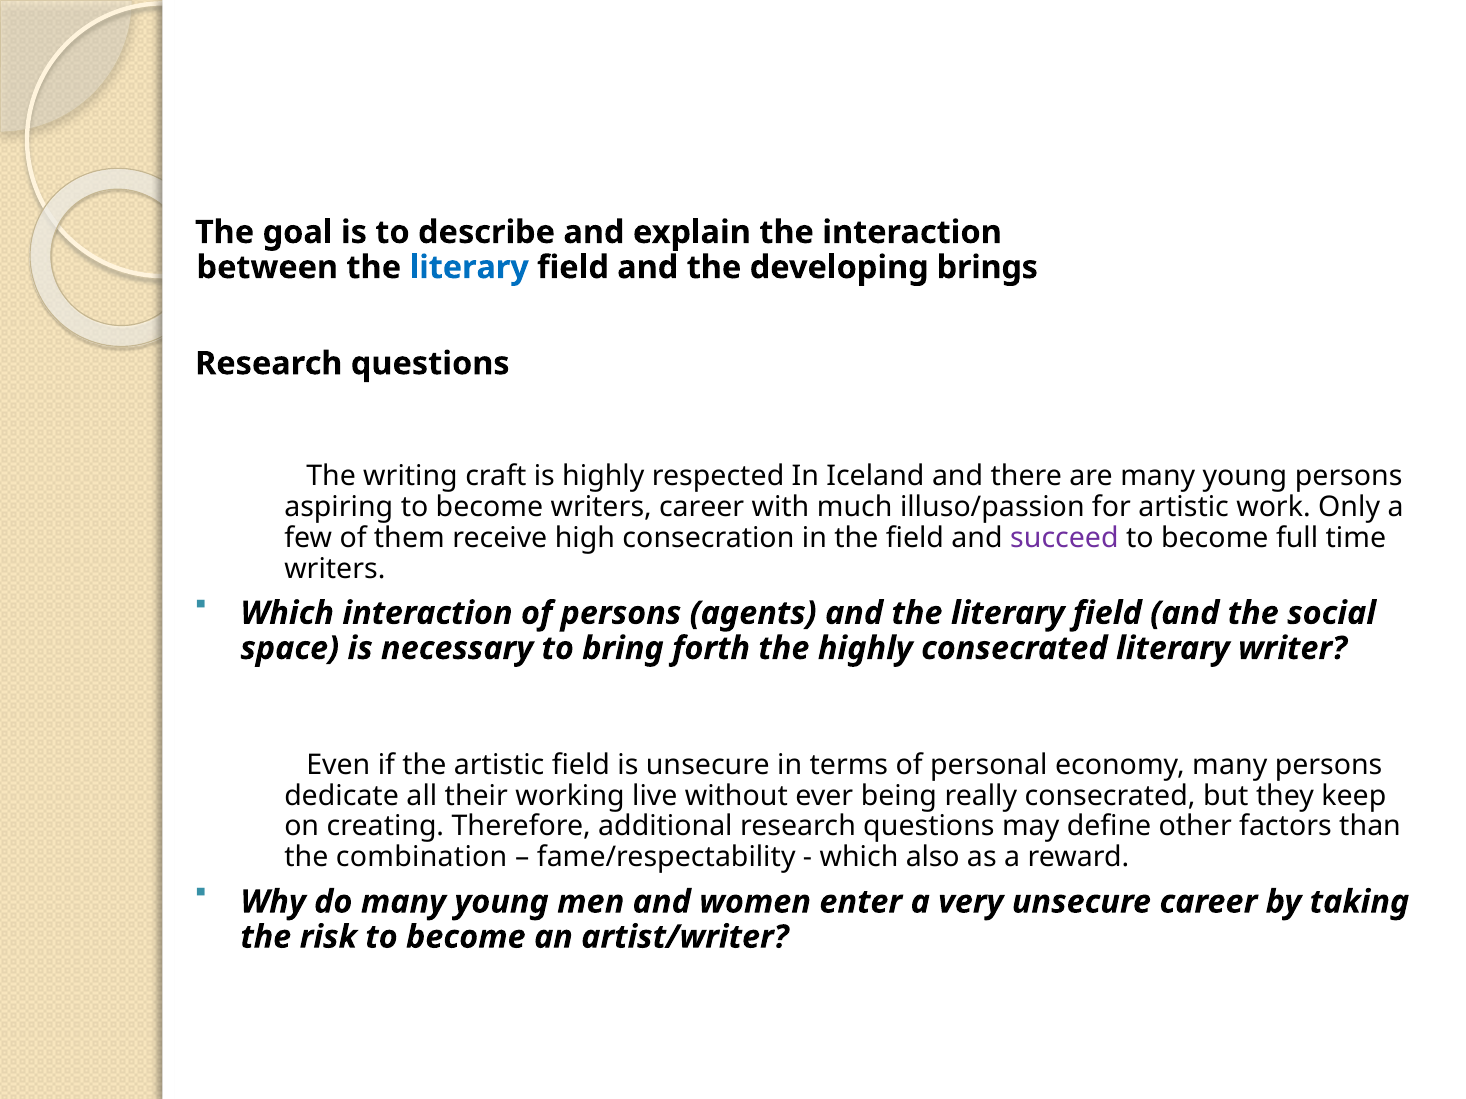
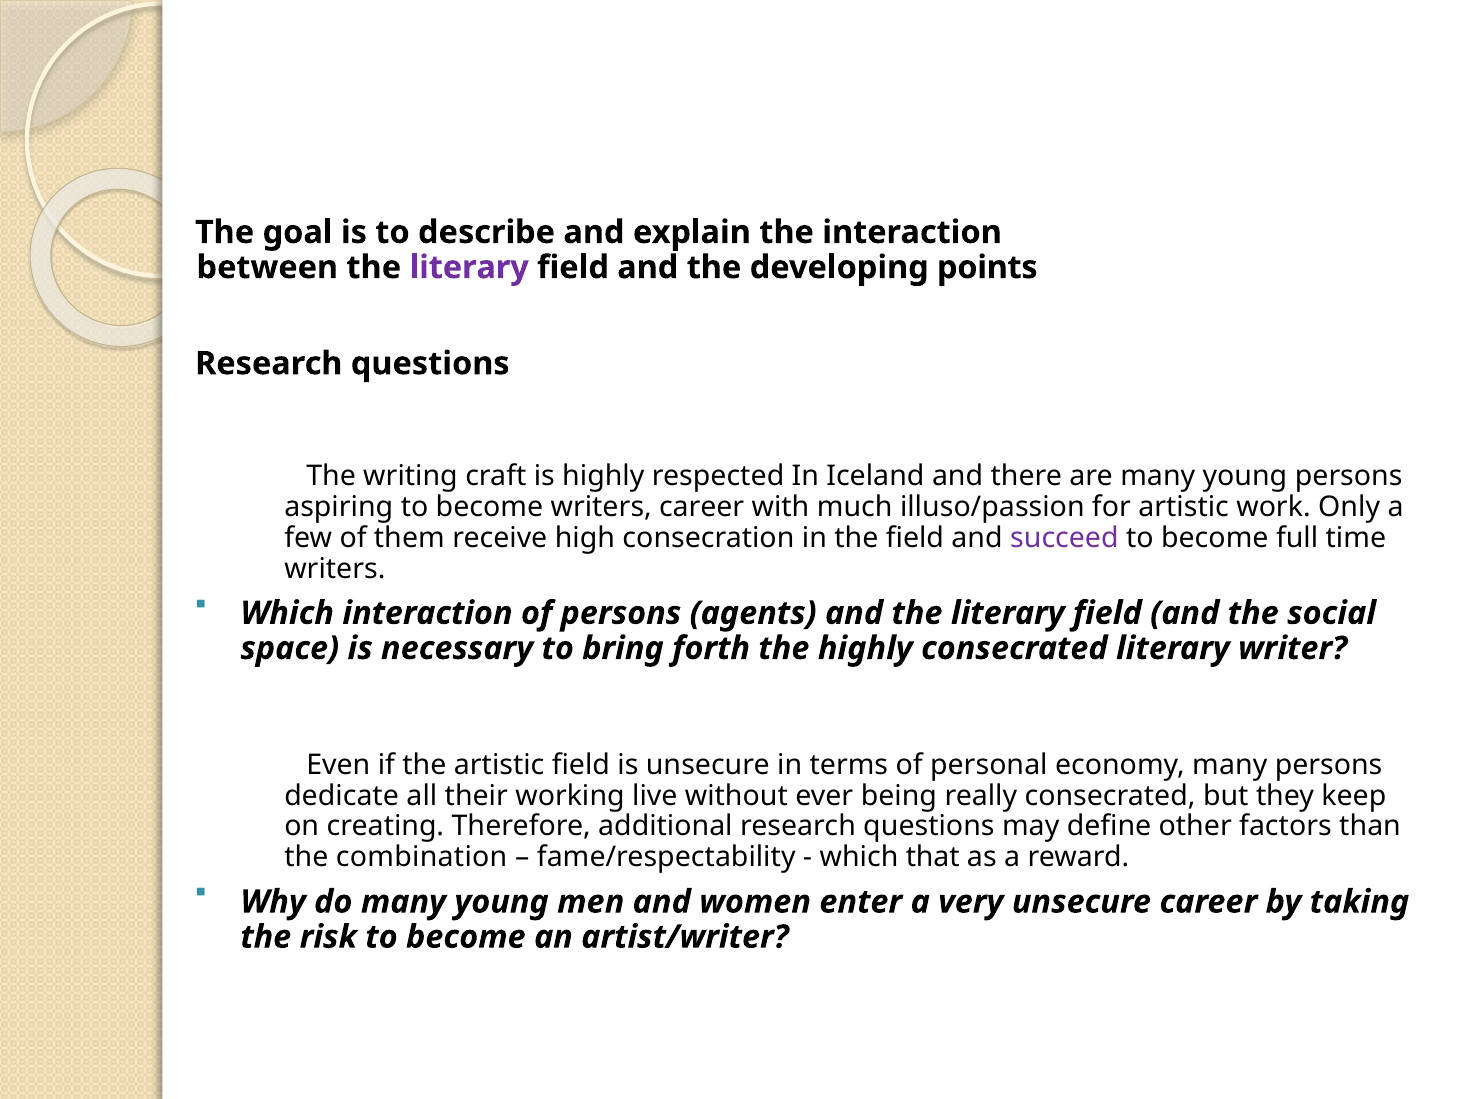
literary at (469, 268) colour: blue -> purple
brings: brings -> points
also: also -> that
